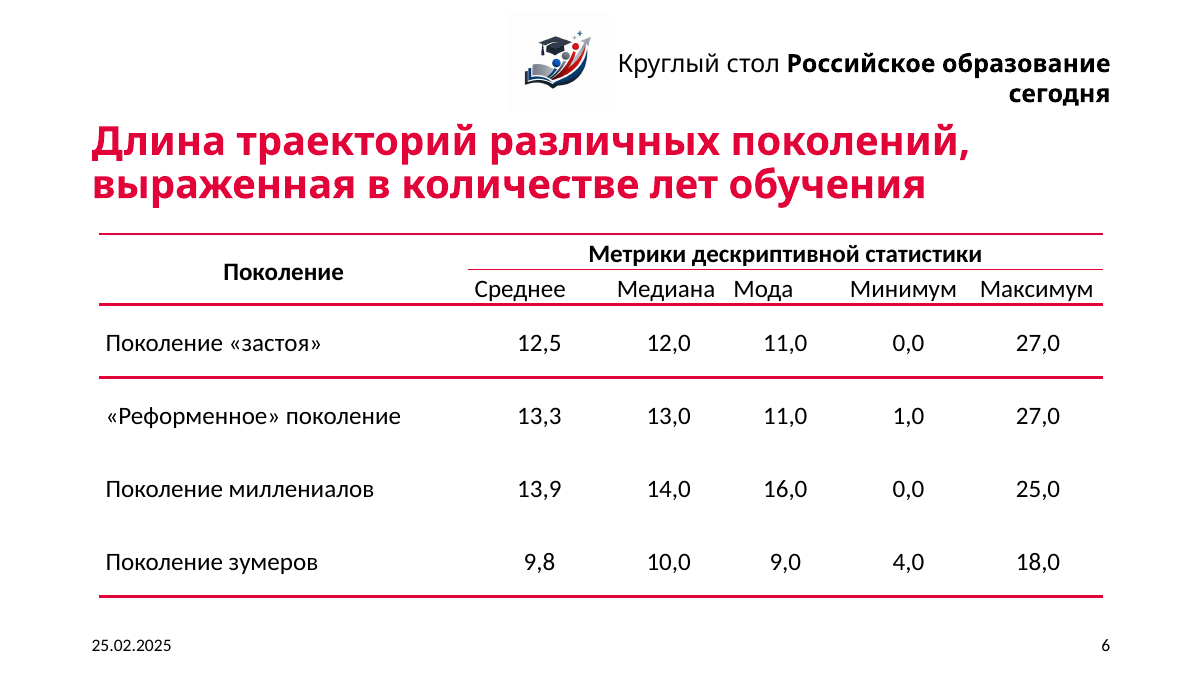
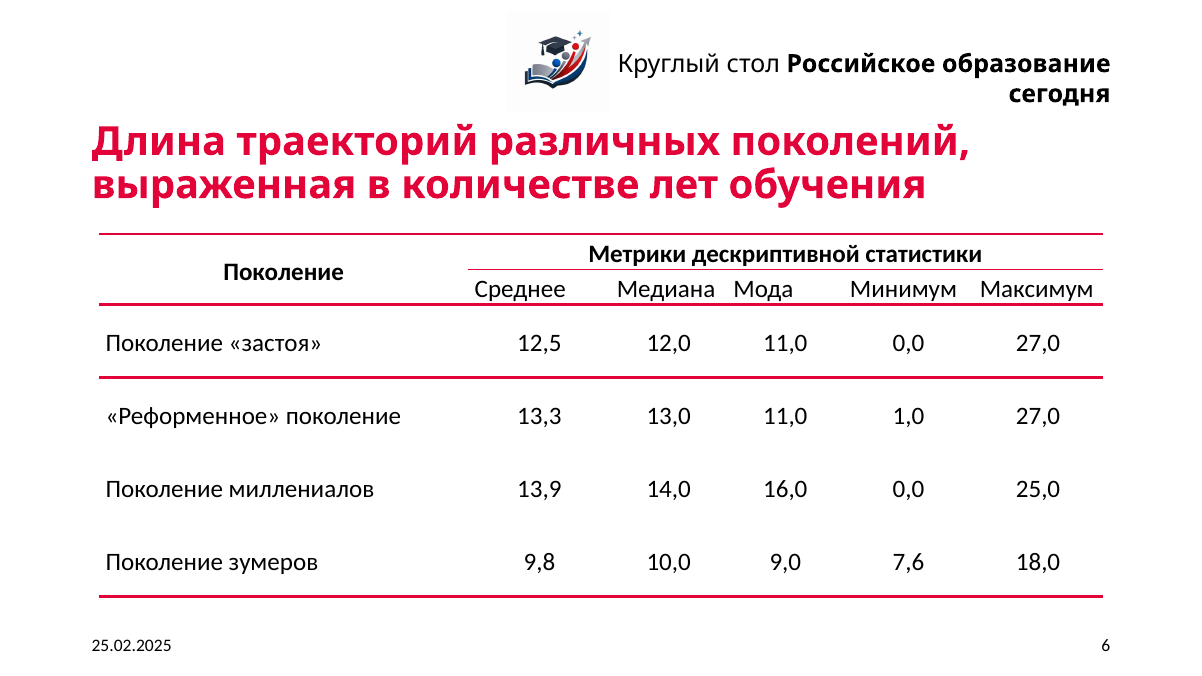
4,0: 4,0 -> 7,6
